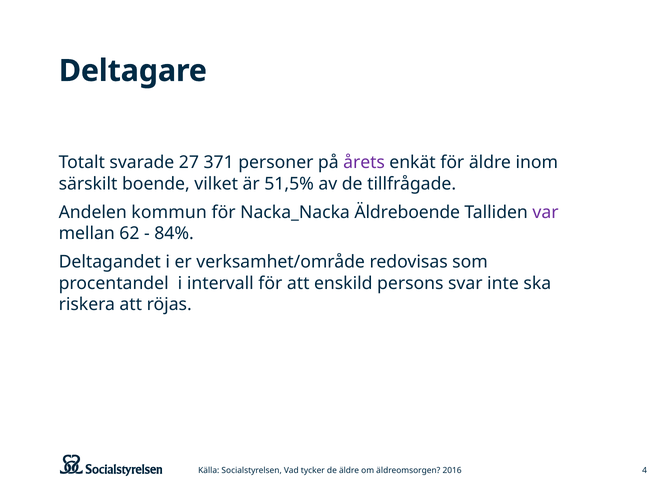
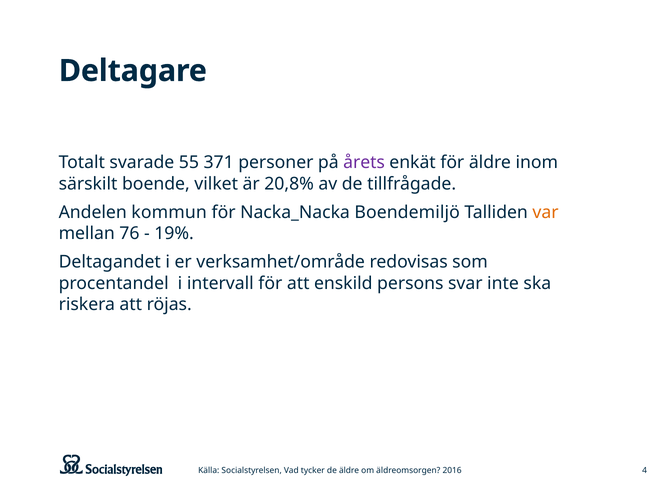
27: 27 -> 55
51,5%: 51,5% -> 20,8%
Äldreboende: Äldreboende -> Boendemiljö
var colour: purple -> orange
62: 62 -> 76
84%: 84% -> 19%
